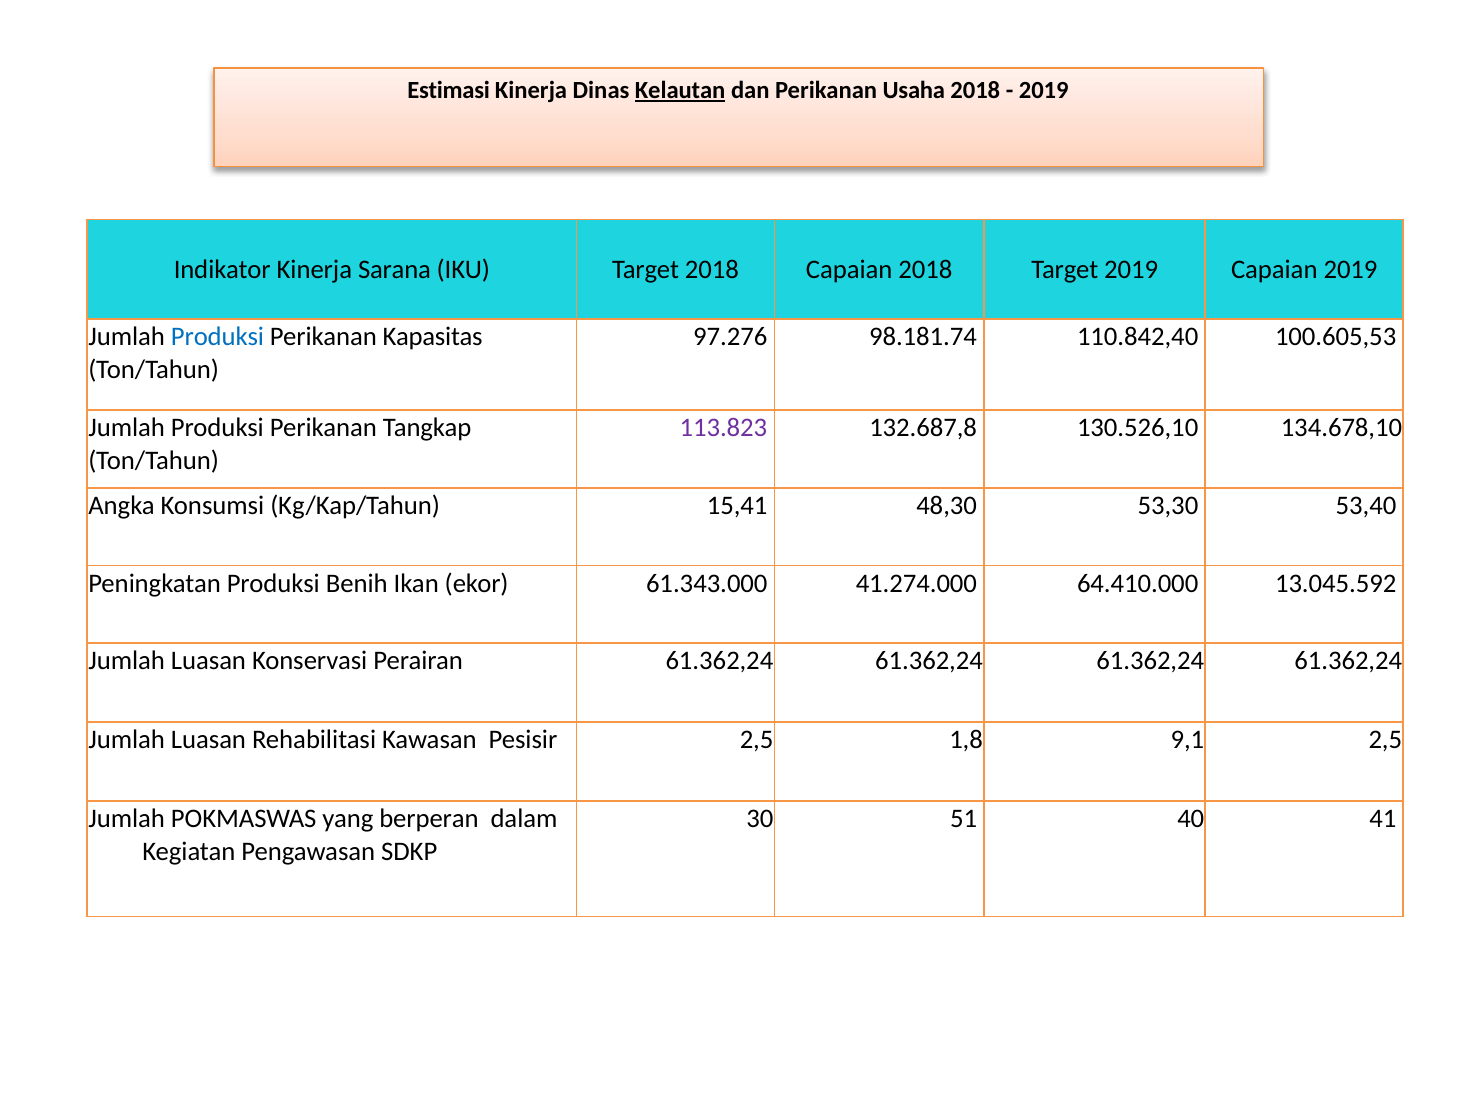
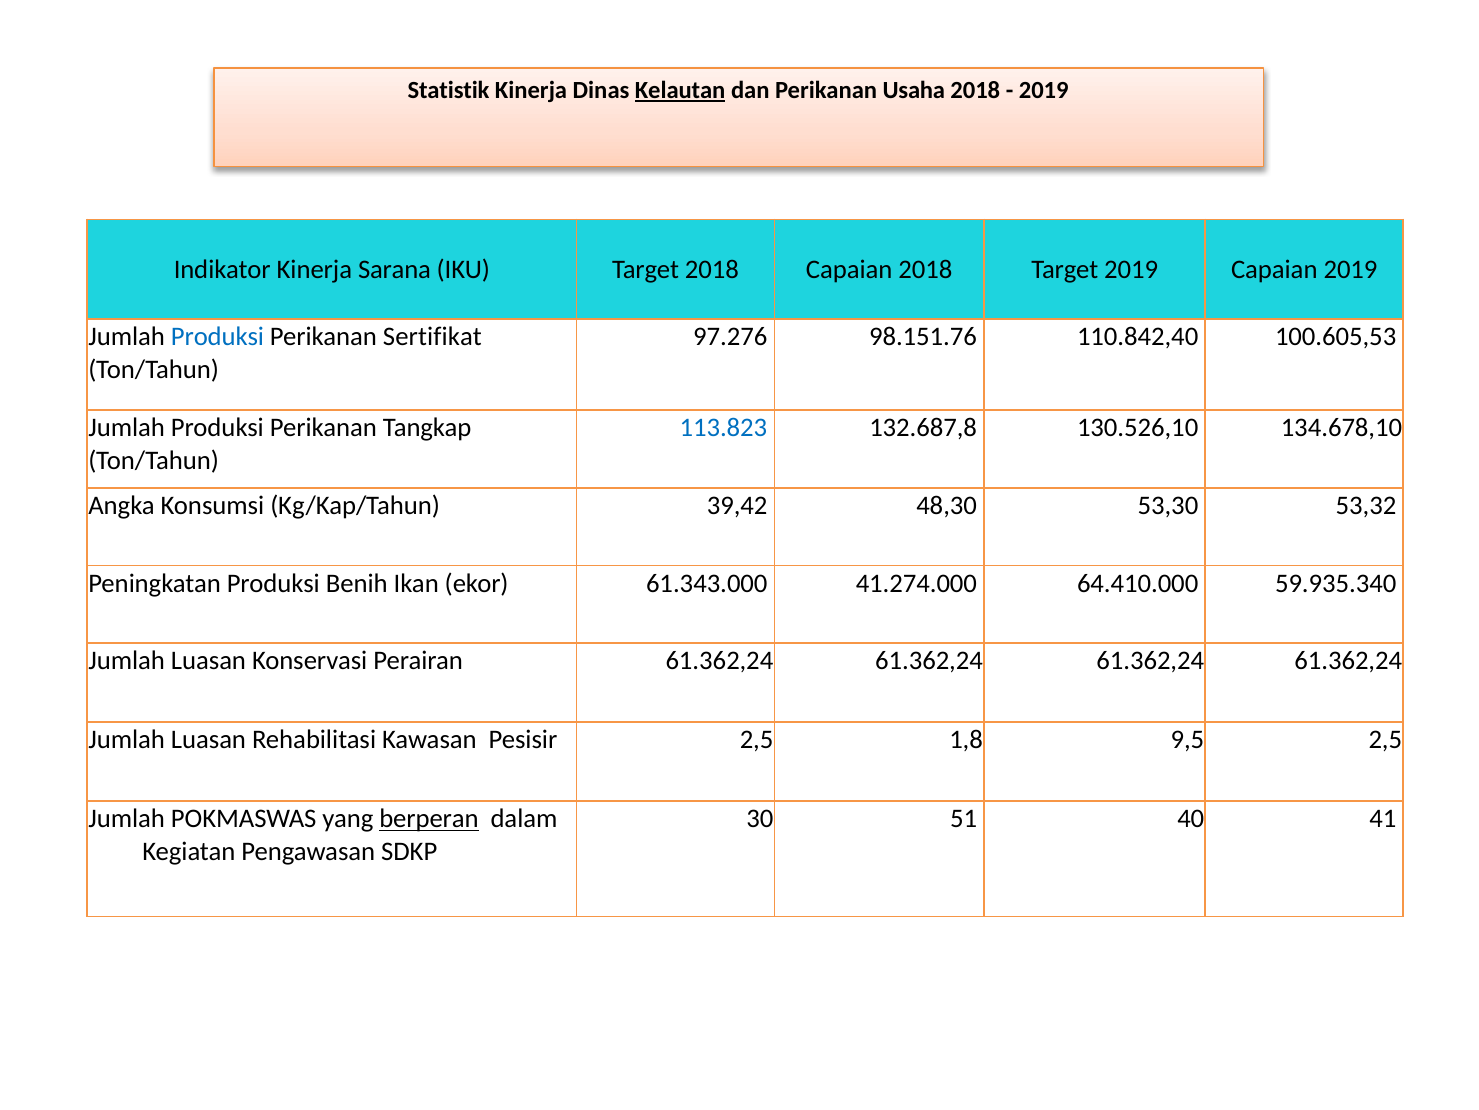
Estimasi: Estimasi -> Statistik
Kapasitas: Kapasitas -> Sertifikat
98.181.74: 98.181.74 -> 98.151.76
113.823 colour: purple -> blue
15,41: 15,41 -> 39,42
53,40: 53,40 -> 53,32
13.045.592: 13.045.592 -> 59.935.340
9,1: 9,1 -> 9,5
berperan underline: none -> present
